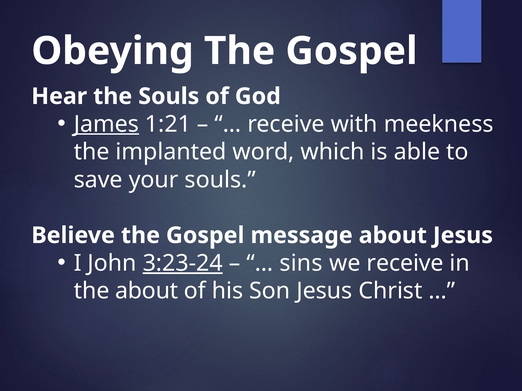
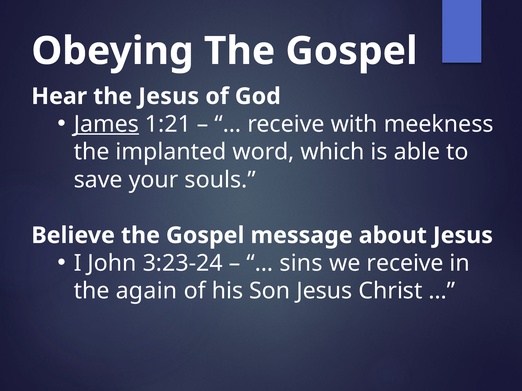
the Souls: Souls -> Jesus
3:23-24 underline: present -> none
the about: about -> again
